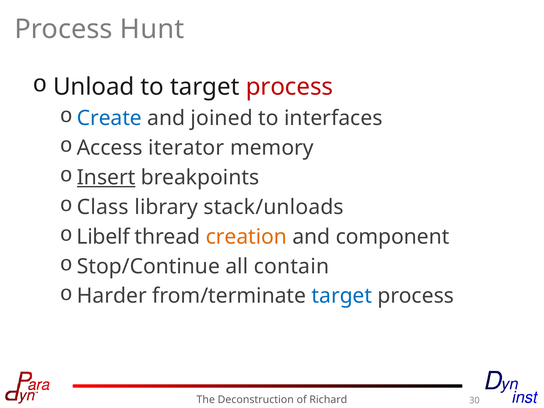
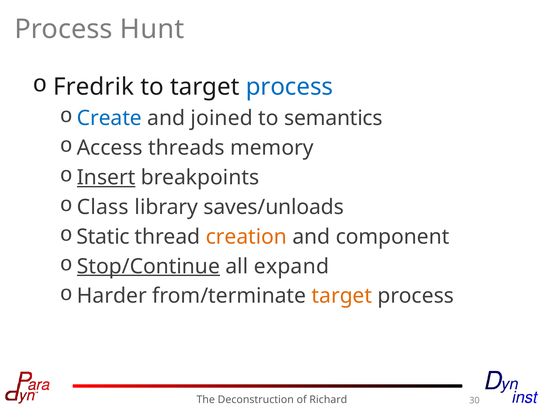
Unload: Unload -> Fredrik
process at (289, 87) colour: red -> blue
interfaces: interfaces -> semantics
iterator: iterator -> threads
stack/unloads: stack/unloads -> saves/unloads
Libelf: Libelf -> Static
Stop/Continue underline: none -> present
contain: contain -> expand
target at (342, 296) colour: blue -> orange
